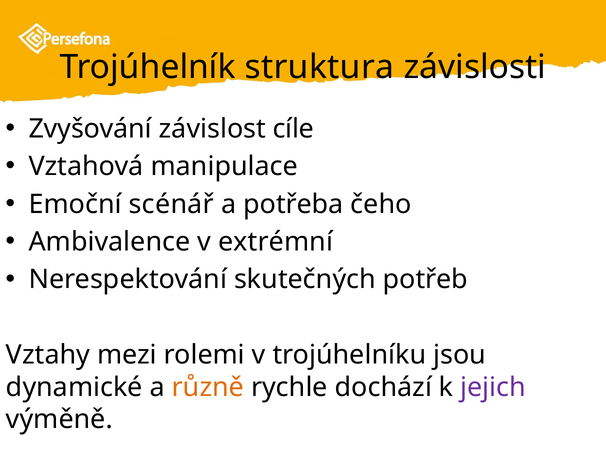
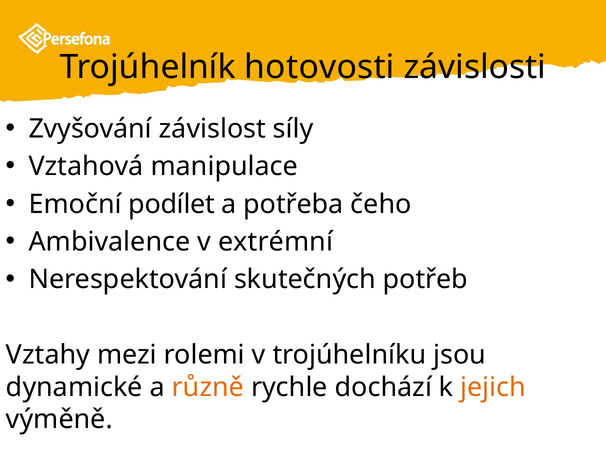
struktura: struktura -> hotovosti
cíle: cíle -> síly
scénář: scénář -> podílet
jejich colour: purple -> orange
